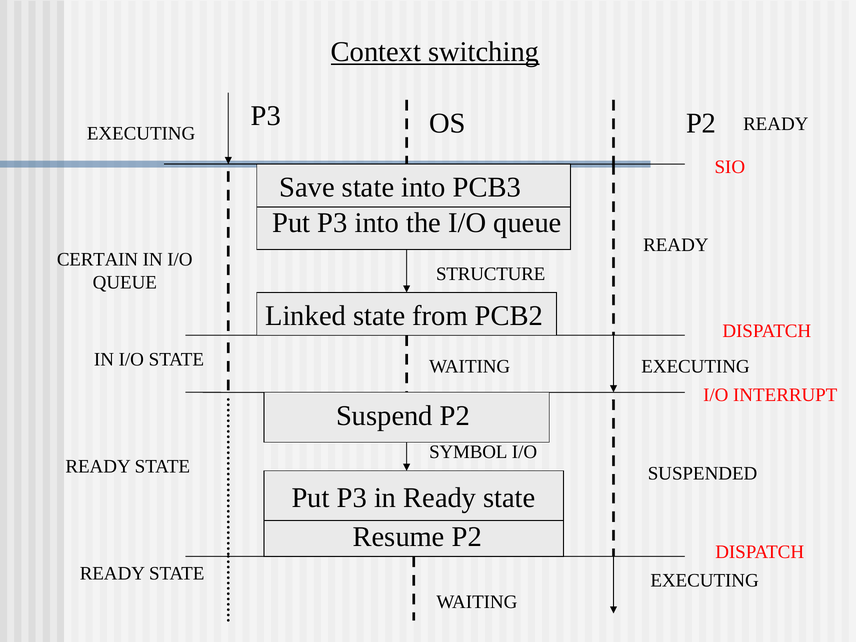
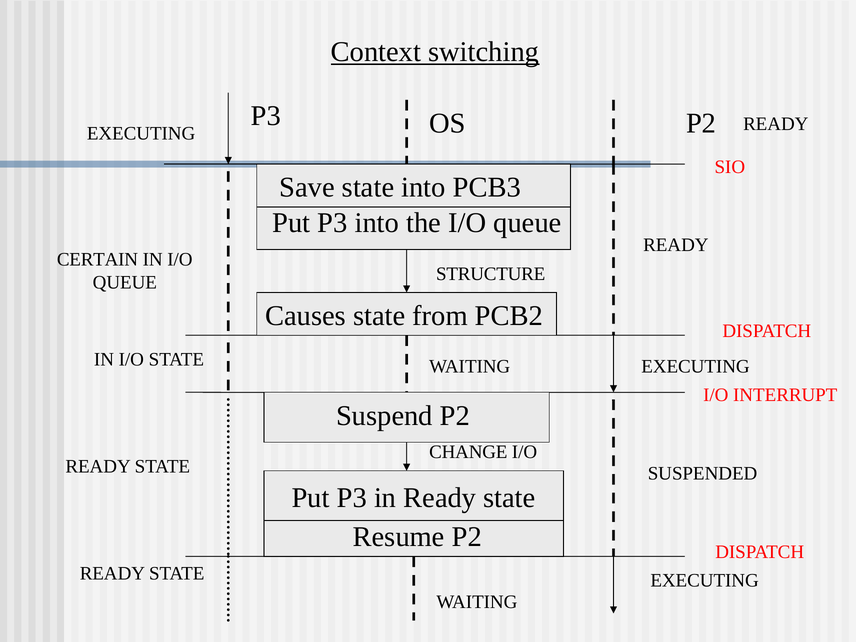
Linked: Linked -> Causes
SYMBOL: SYMBOL -> CHANGE
